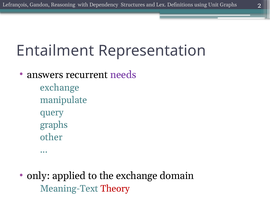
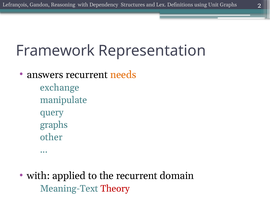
Entailment: Entailment -> Framework
needs colour: purple -> orange
only at (38, 175): only -> with
the exchange: exchange -> recurrent
